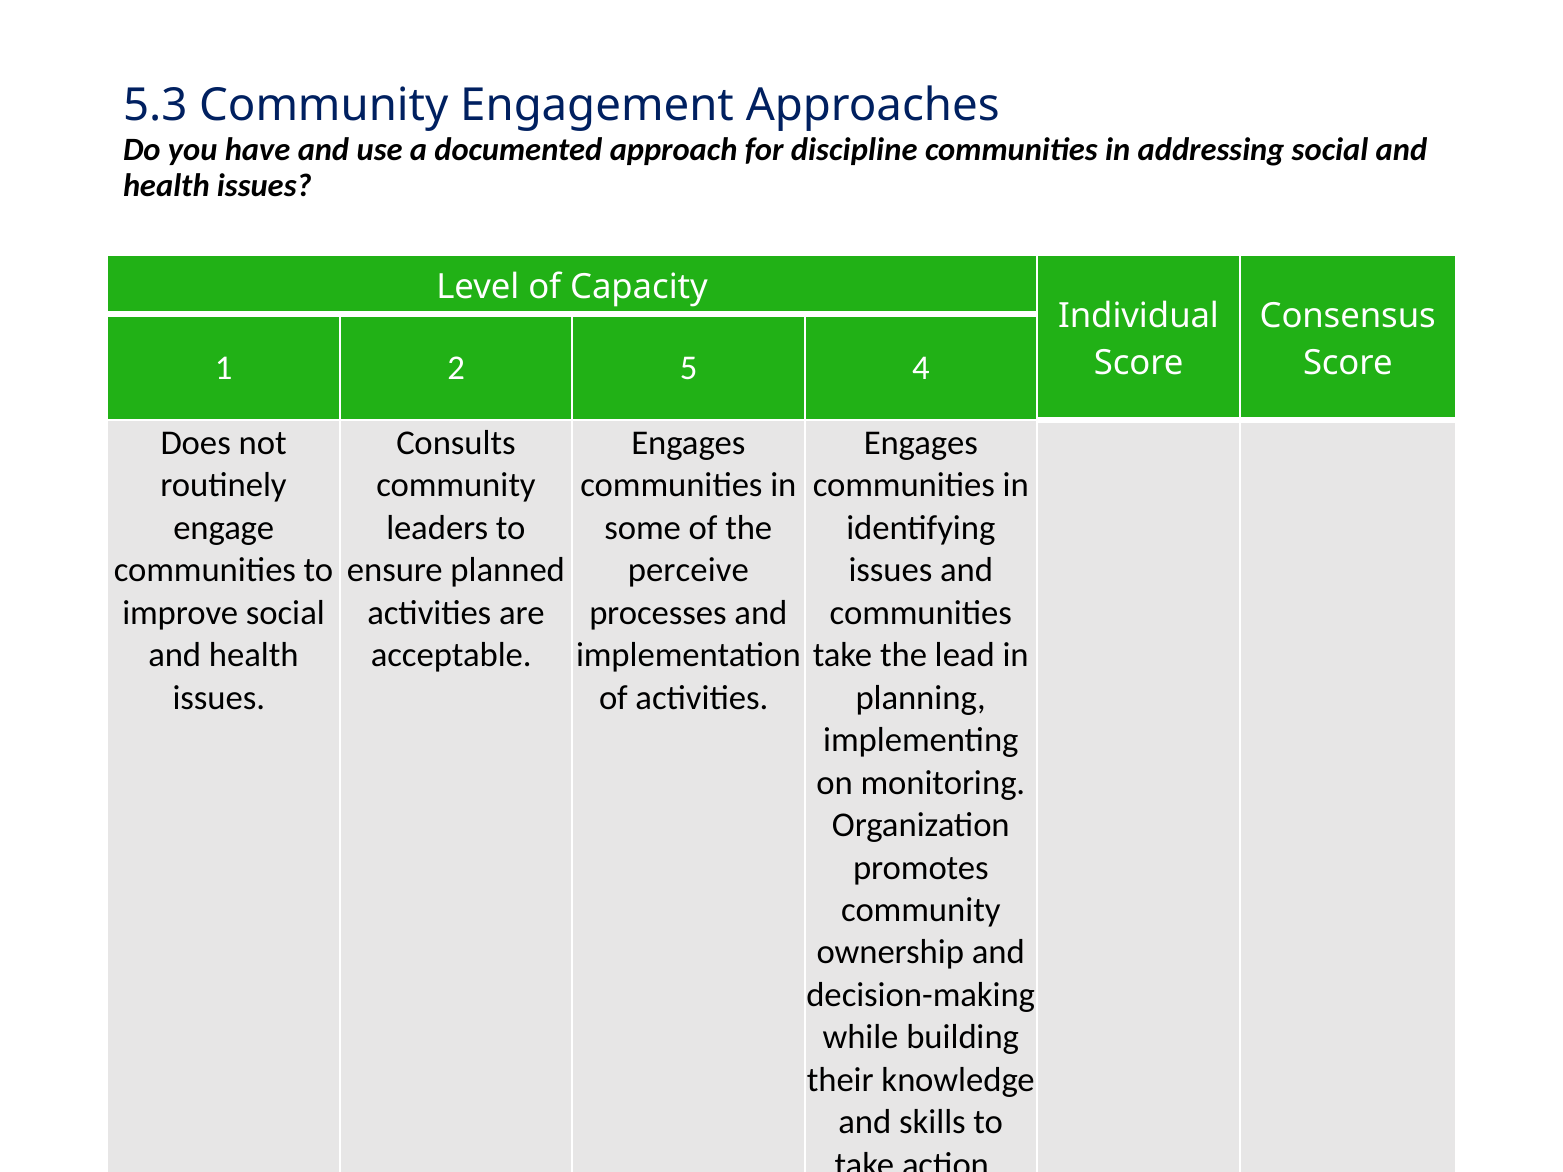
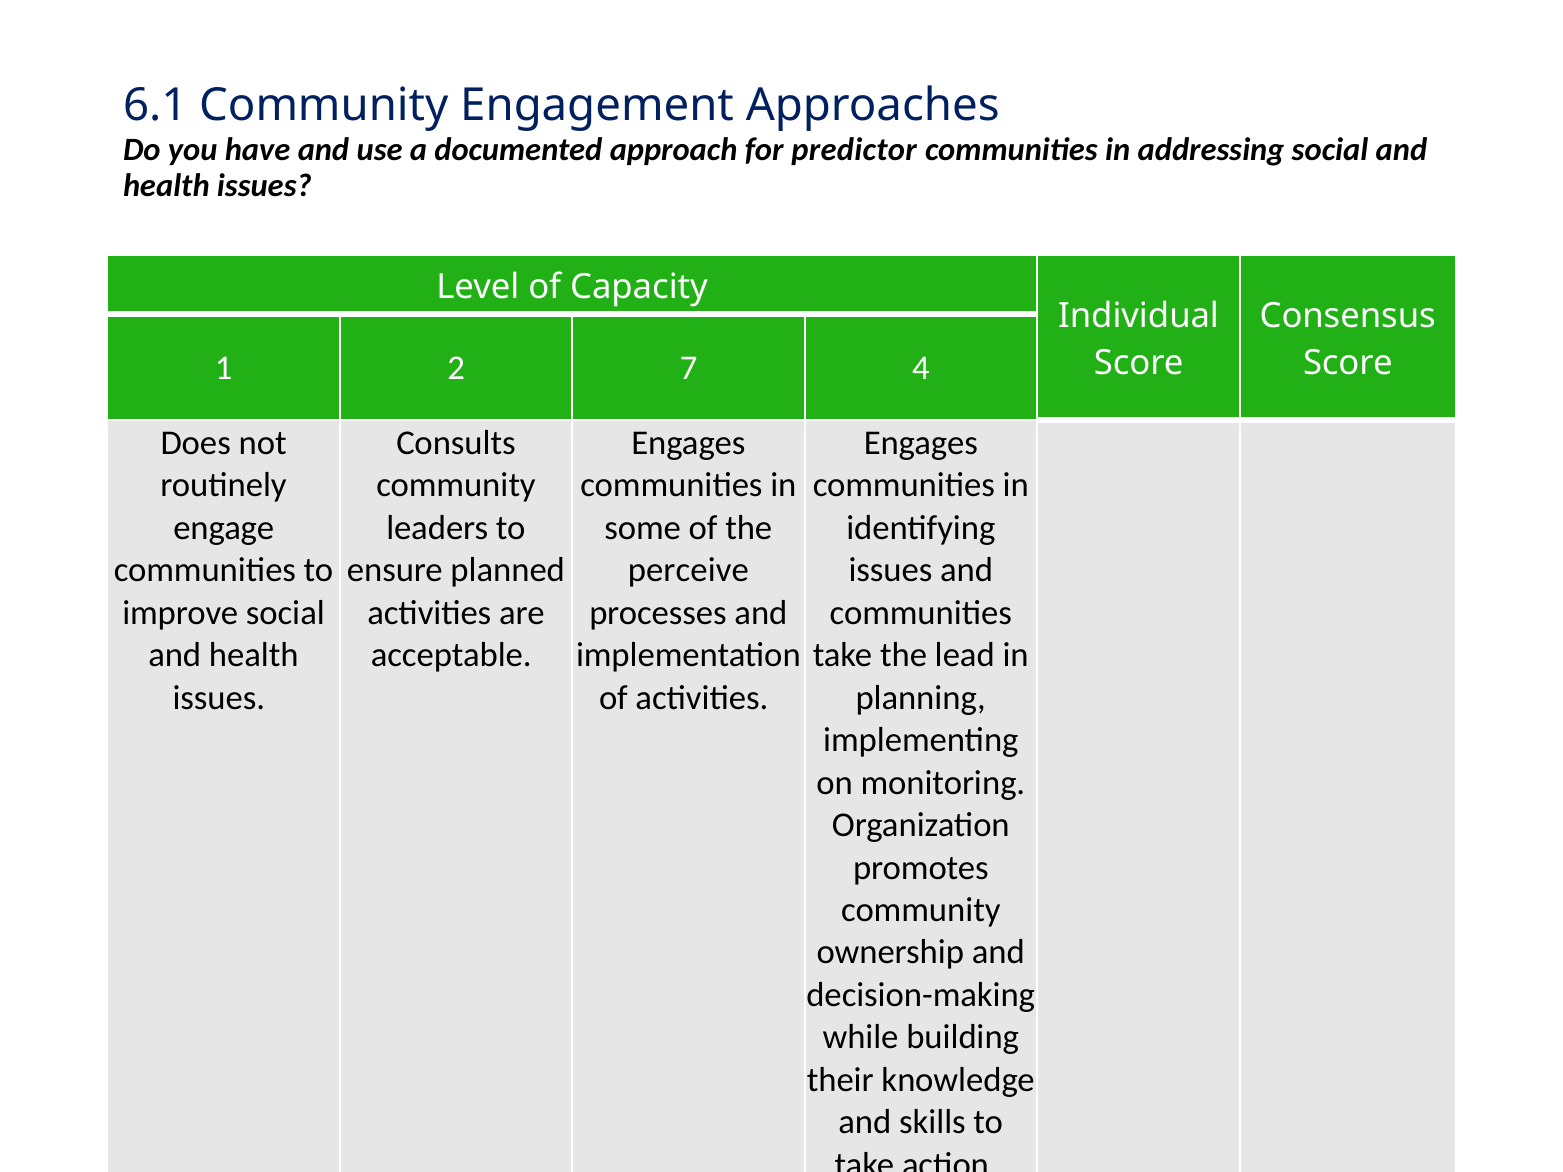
5.3: 5.3 -> 6.1
discipline: discipline -> predictor
5: 5 -> 7
